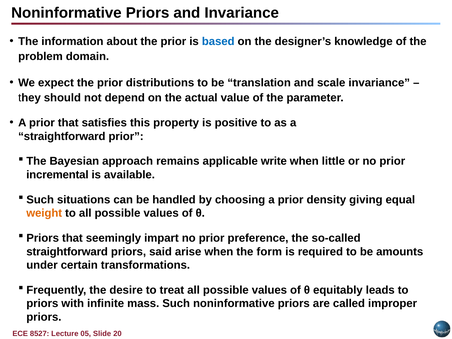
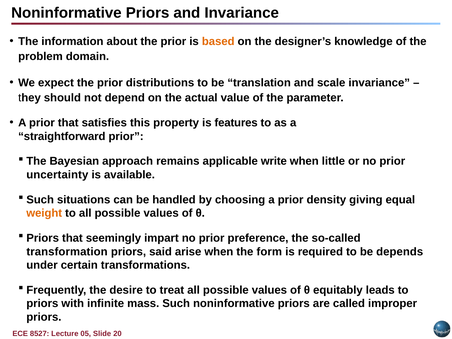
based colour: blue -> orange
positive: positive -> features
incremental: incremental -> uncertainty
straightforward at (67, 252): straightforward -> transformation
amounts: amounts -> depends
